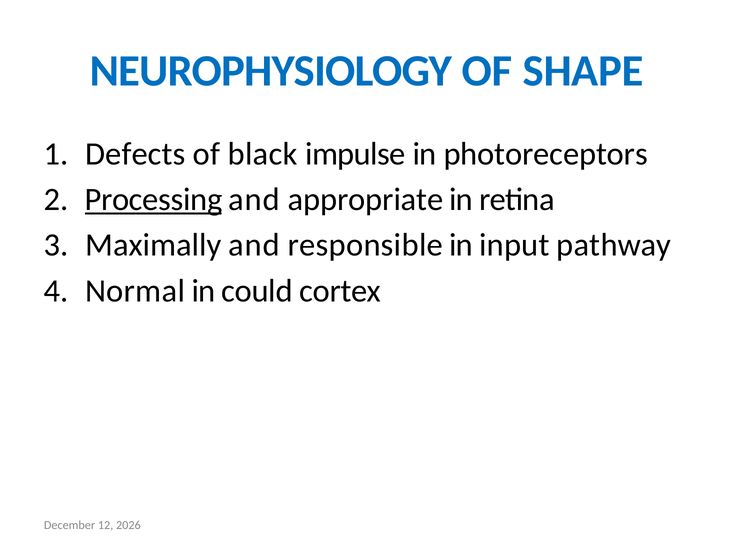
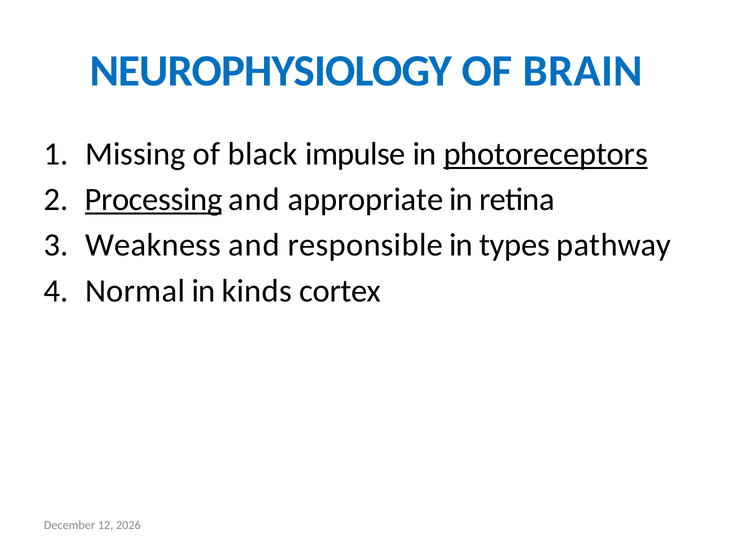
SHAPE: SHAPE -> BRAIN
Defects: Defects -> Missing
photoreceptors underline: none -> present
Maximally: Maximally -> Weakness
input: input -> types
could: could -> kinds
